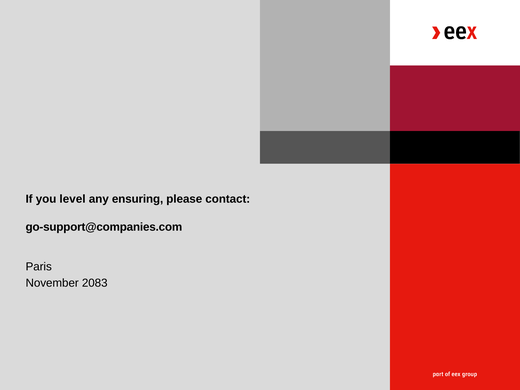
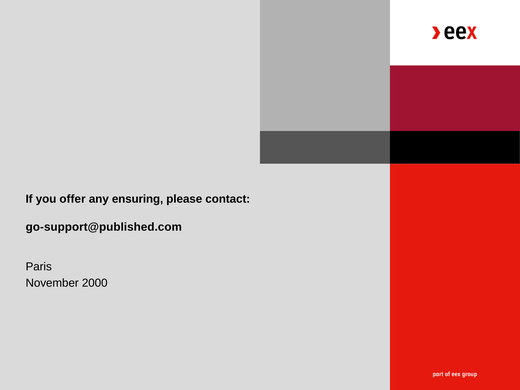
level: level -> offer
go-support@companies.com: go-support@companies.com -> go-support@published.com
2083: 2083 -> 2000
